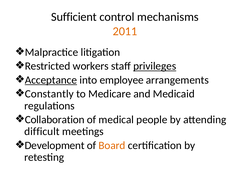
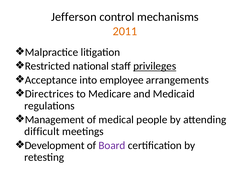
Sufficient: Sufficient -> Jefferson
workers: workers -> national
Acceptance underline: present -> none
Constantly: Constantly -> Directrices
Collaboration: Collaboration -> Management
Board colour: orange -> purple
